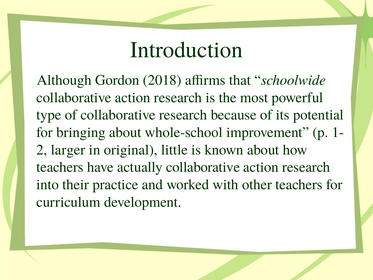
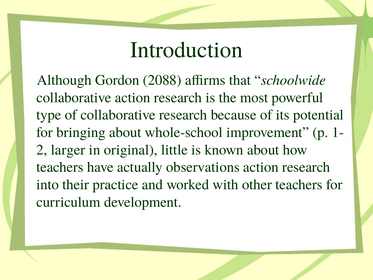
2018: 2018 -> 2088
actually collaborative: collaborative -> observations
